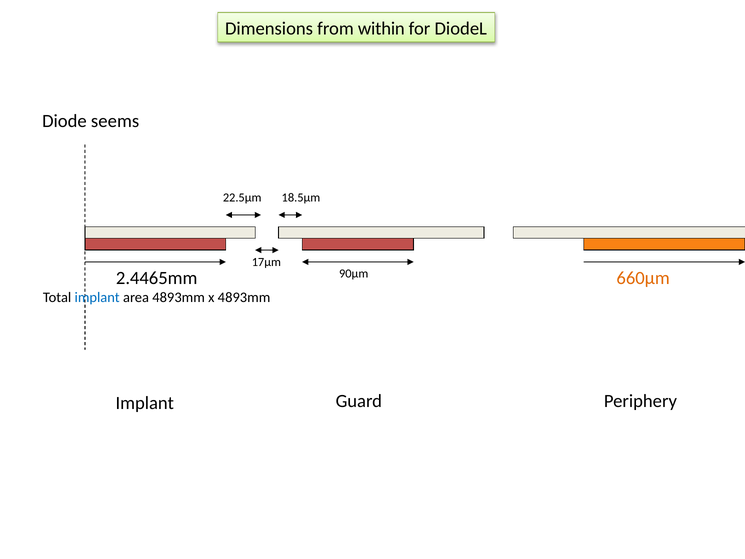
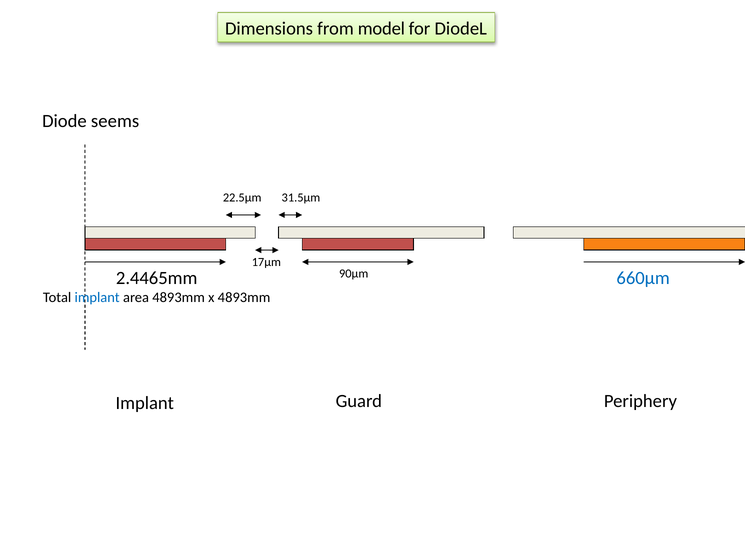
within: within -> model
18.5µm: 18.5µm -> 31.5µm
660µm colour: orange -> blue
